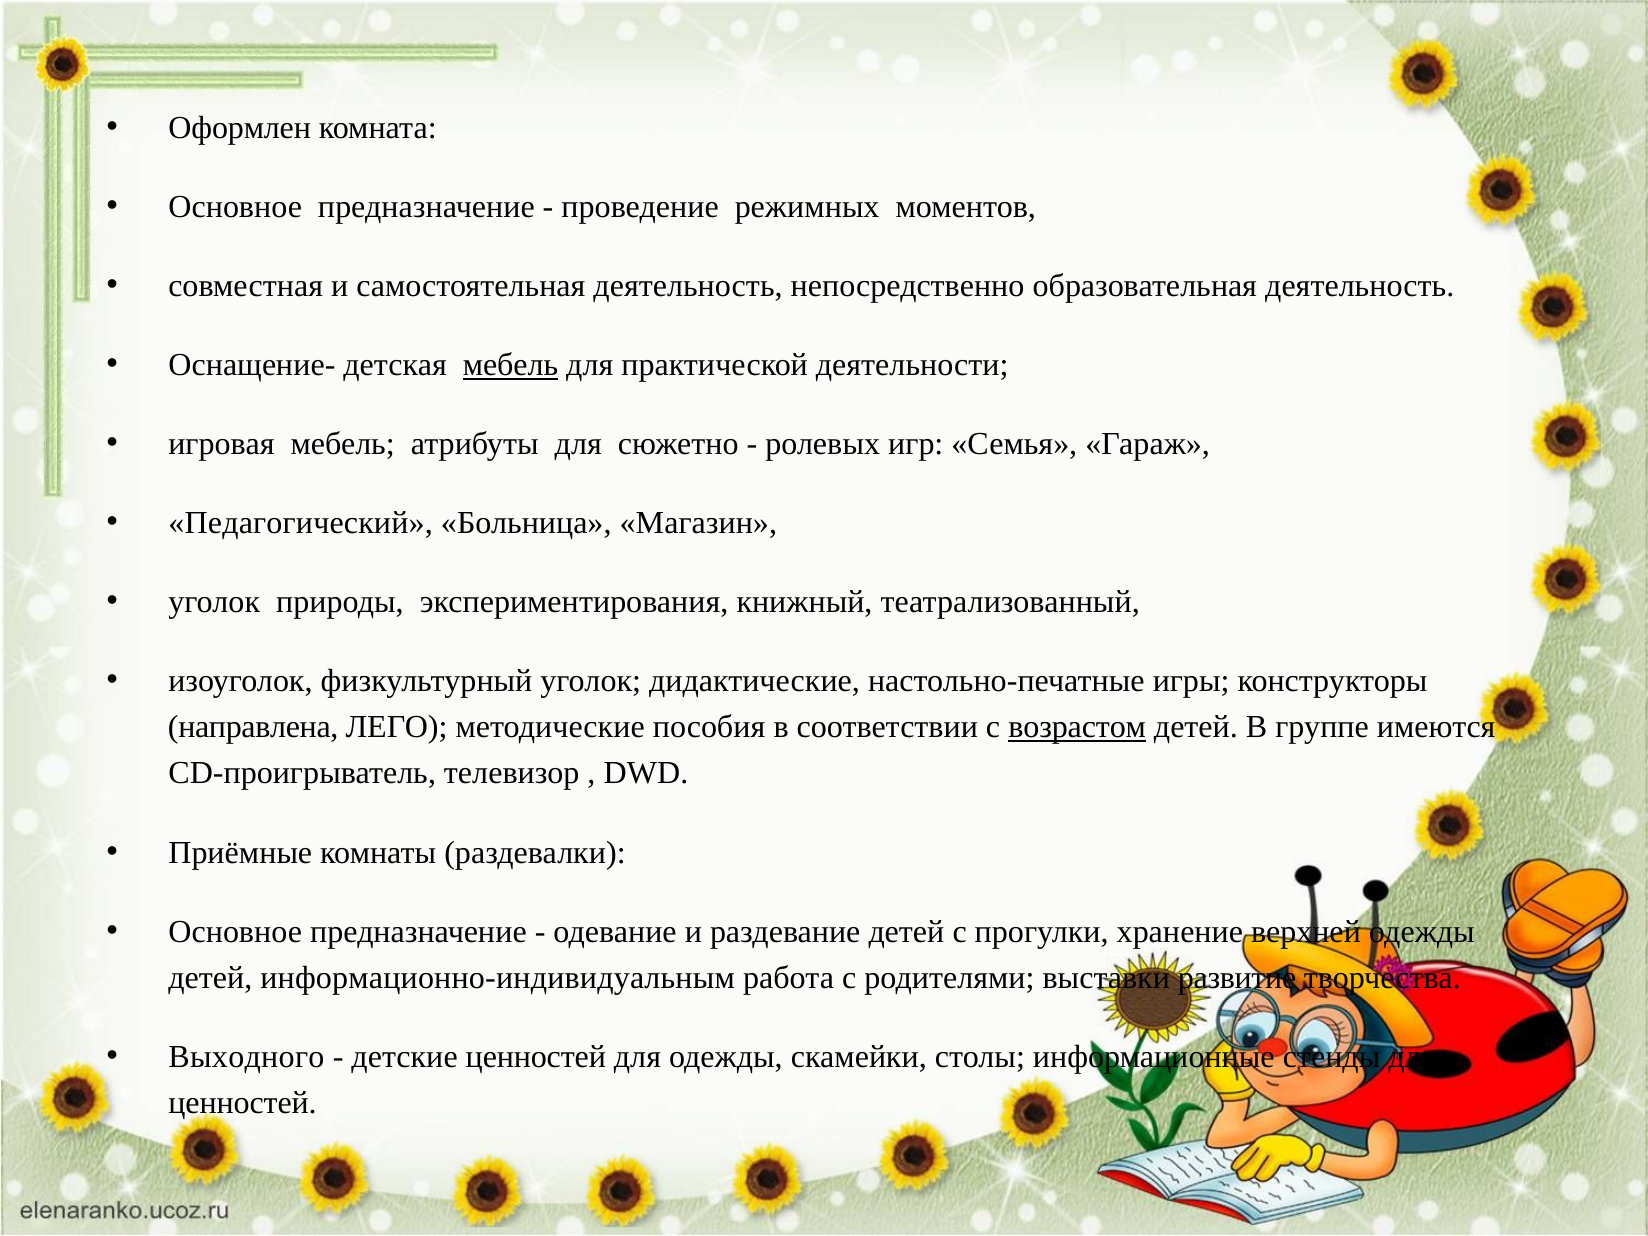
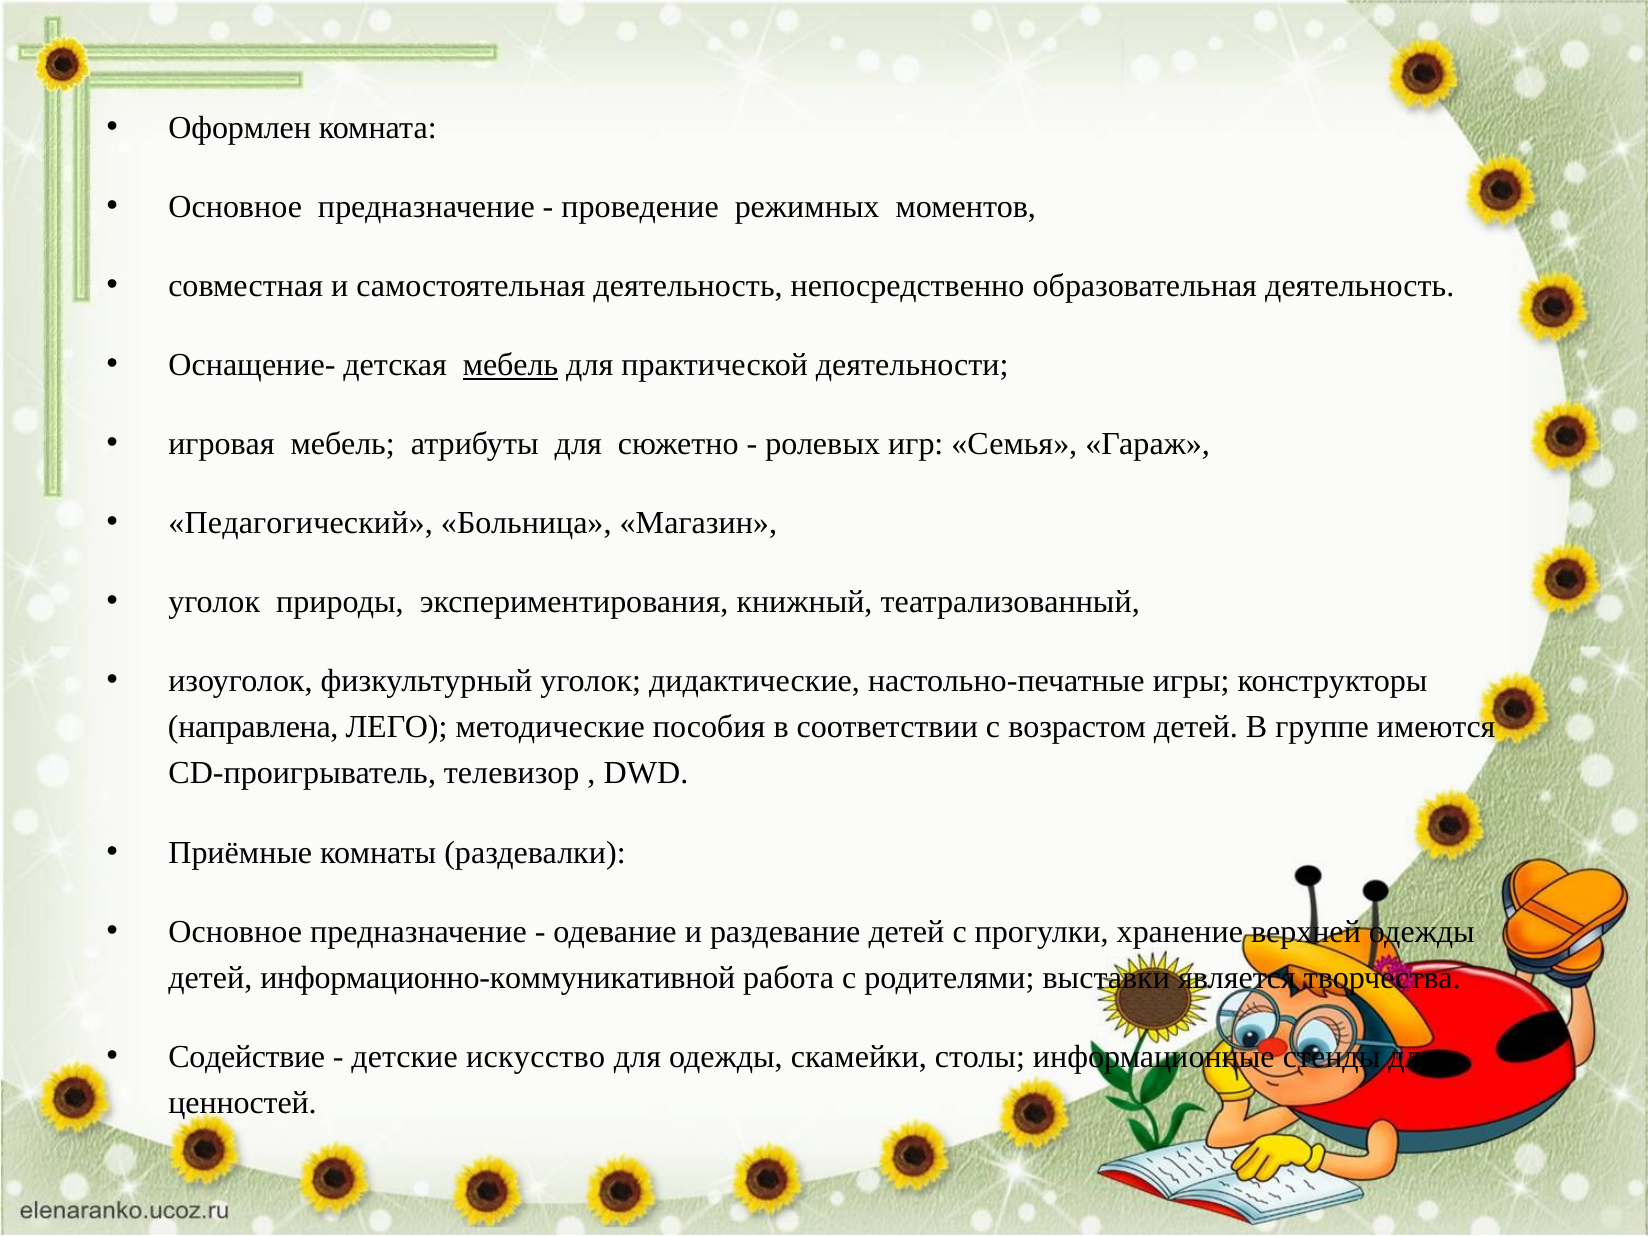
возрастом underline: present -> none
информационно-индивидуальным: информационно-индивидуальным -> информационно-коммуникативной
развитие: развитие -> является
Выходного: Выходного -> Содействие
детские ценностей: ценностей -> искусство
